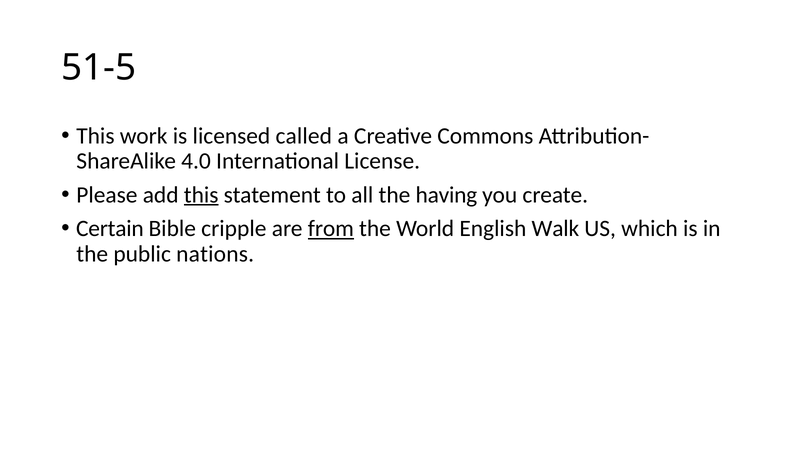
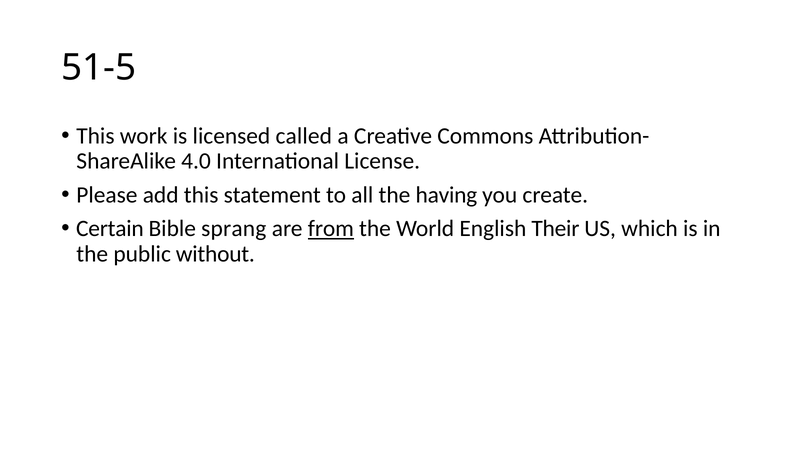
this at (201, 195) underline: present -> none
cripple: cripple -> sprang
Walk: Walk -> Their
nations: nations -> without
